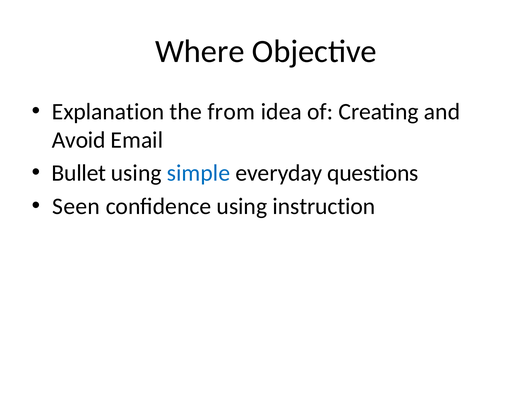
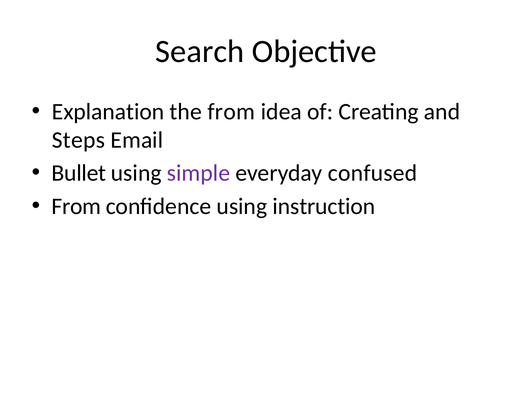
Where: Where -> Search
Avoid: Avoid -> Steps
simple colour: blue -> purple
questions: questions -> confused
Seen at (76, 206): Seen -> From
